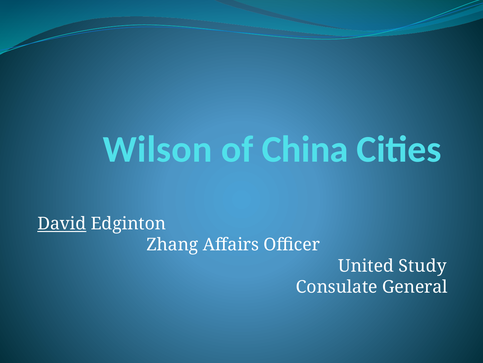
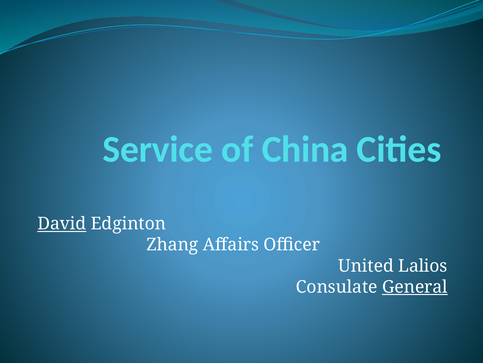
Wilson: Wilson -> Service
Study: Study -> Lalios
General underline: none -> present
